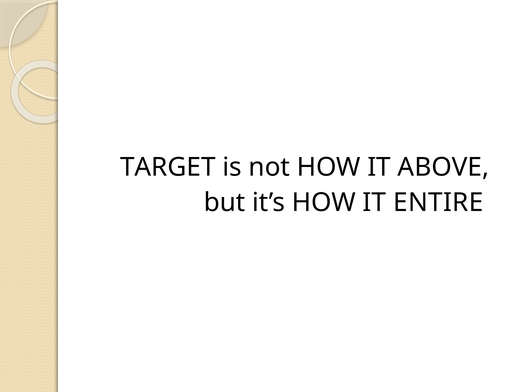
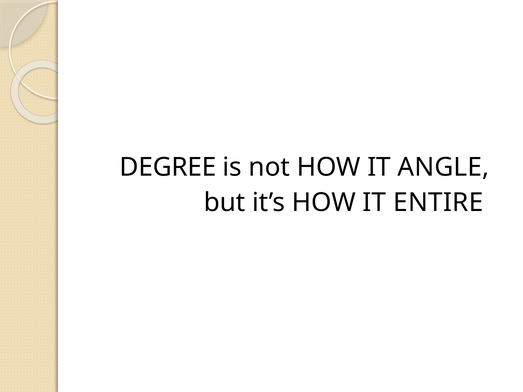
TARGET: TARGET -> DEGREE
ABOVE: ABOVE -> ANGLE
